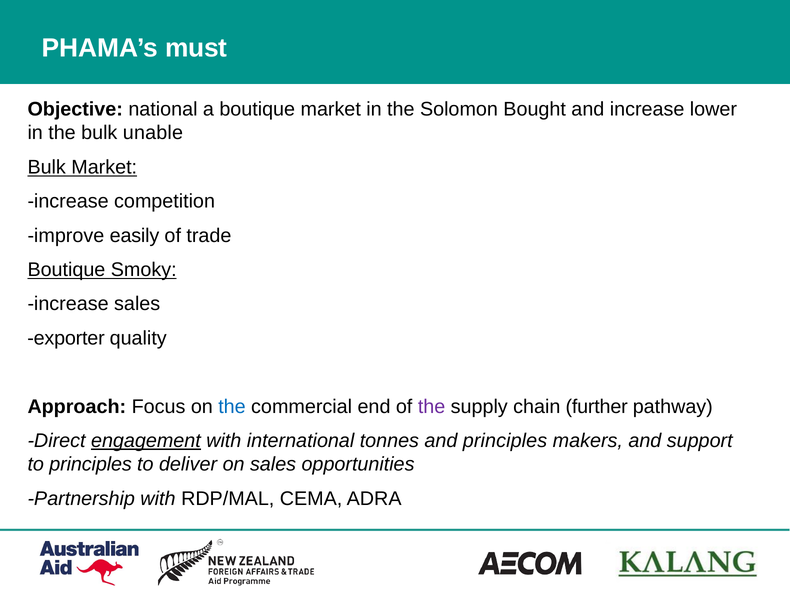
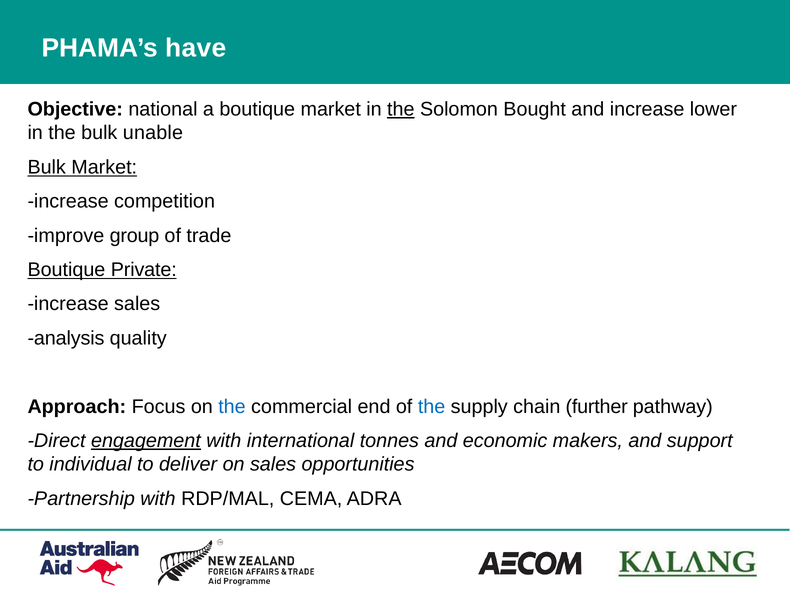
must: must -> have
the at (401, 109) underline: none -> present
easily: easily -> group
Smoky: Smoky -> Private
exporter: exporter -> analysis
the at (432, 407) colour: purple -> blue
and principles: principles -> economic
to principles: principles -> individual
